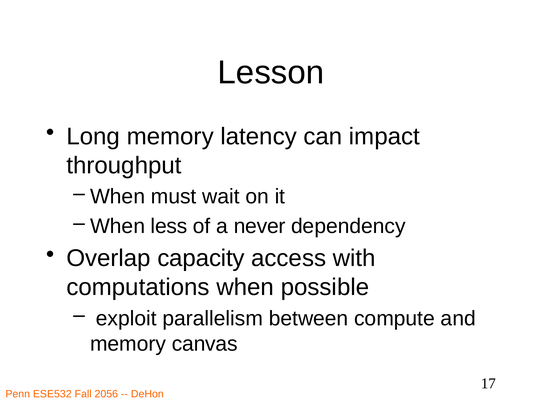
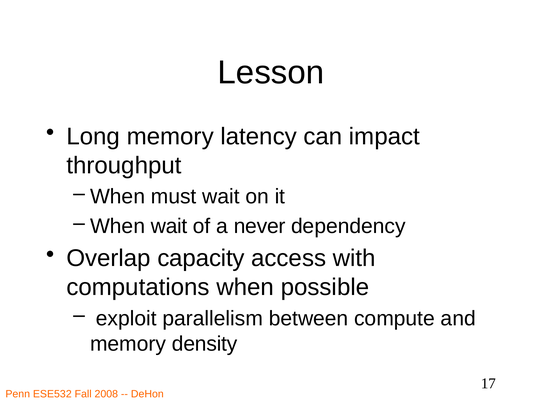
When less: less -> wait
canvas: canvas -> density
2056: 2056 -> 2008
